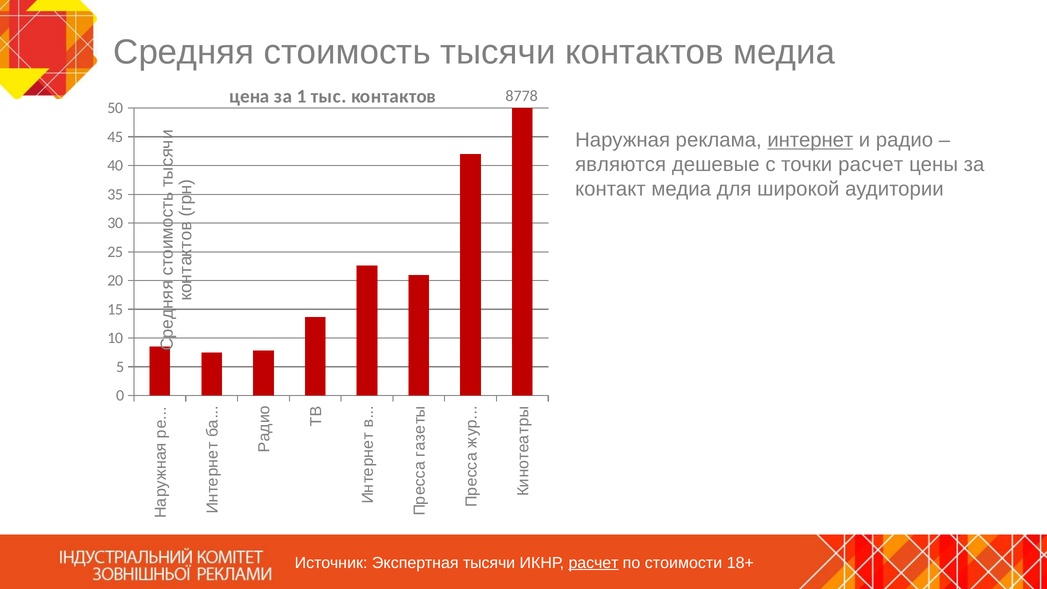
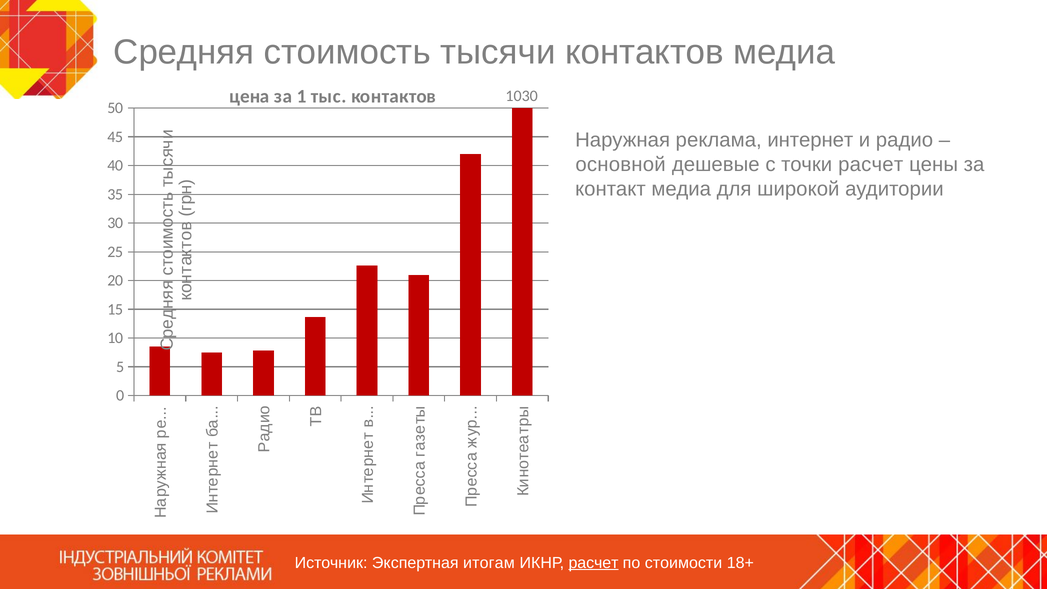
8778: 8778 -> 1030
интернет underline: present -> none
являются: являются -> основной
Экспертная тысячи: тысячи -> итогам
